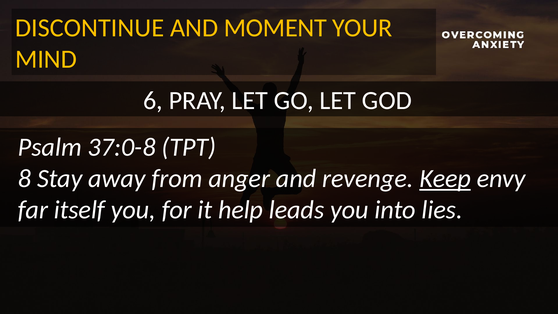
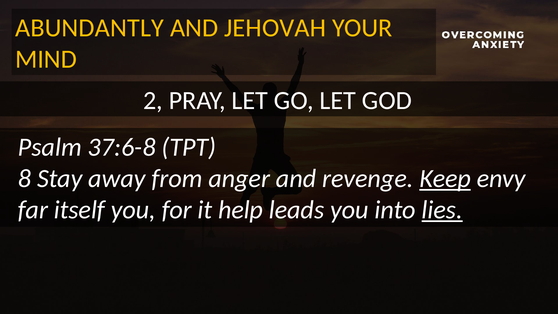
DISCONTINUE: DISCONTINUE -> ABUNDANTLY
MOMENT: MOMENT -> JEHOVAH
6: 6 -> 2
37:0-8: 37:0-8 -> 37:6-8
lies underline: none -> present
